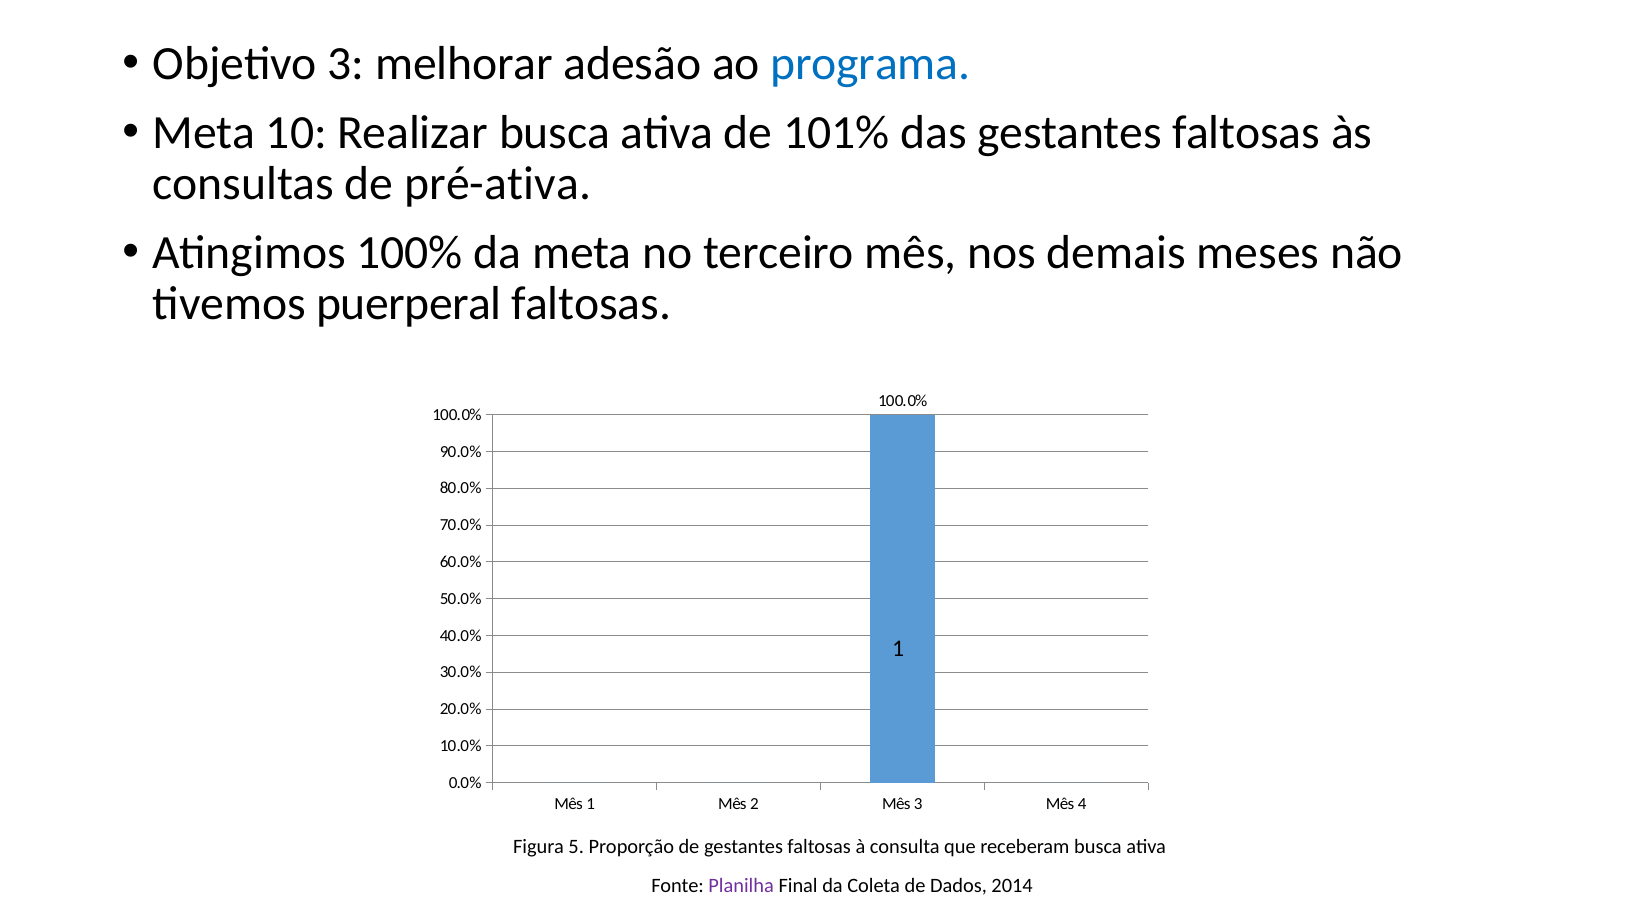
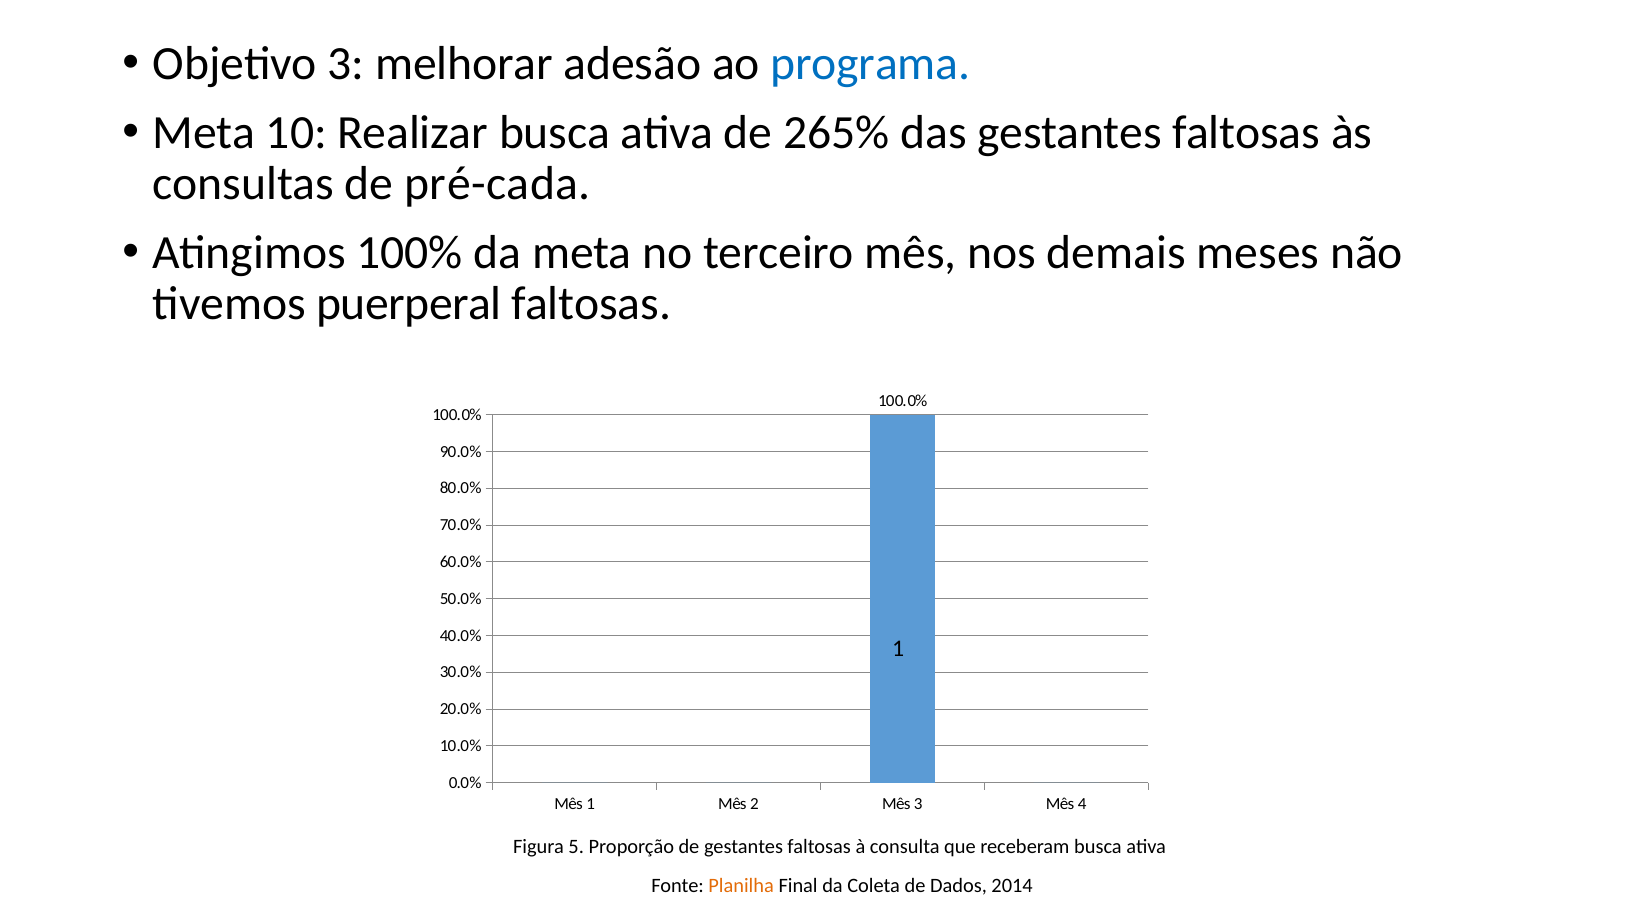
101%: 101% -> 265%
pré-ativa: pré-ativa -> pré-cada
Planilha colour: purple -> orange
